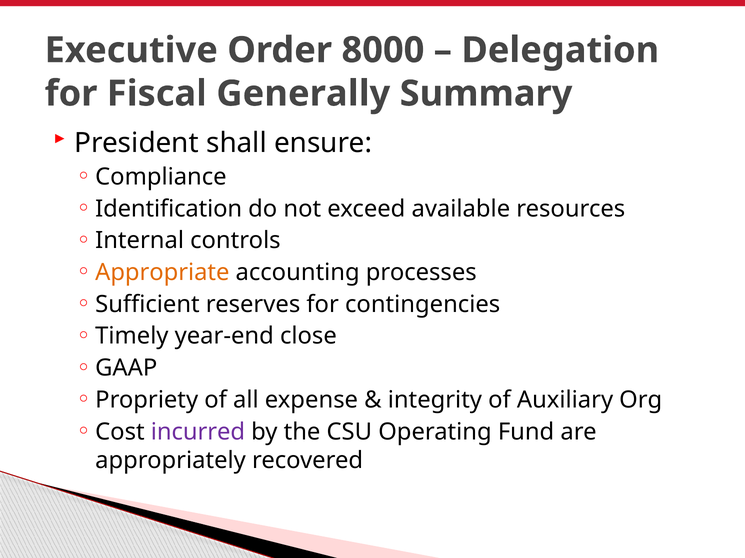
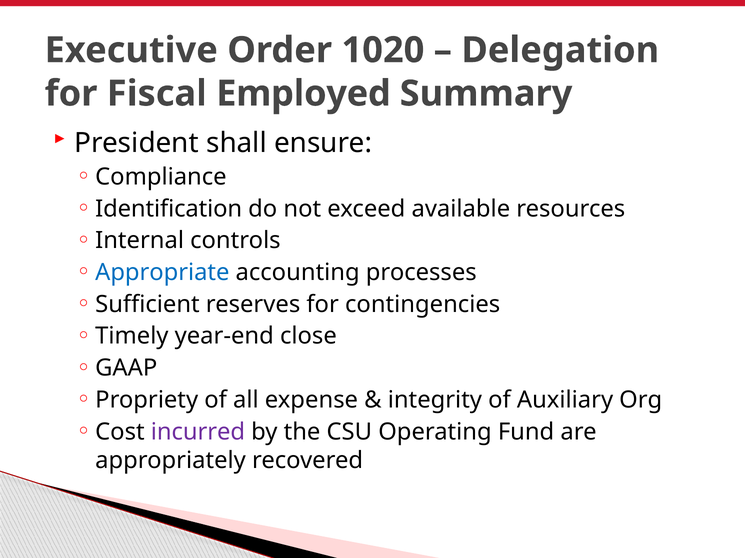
8000: 8000 -> 1020
Generally: Generally -> Employed
Appropriate colour: orange -> blue
